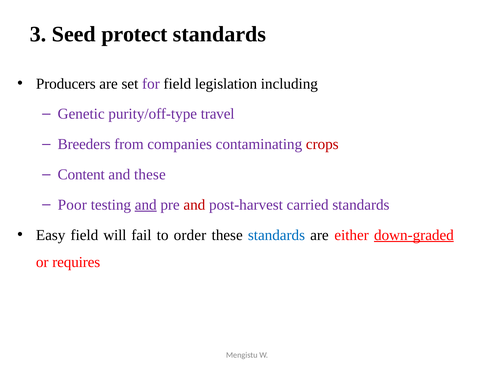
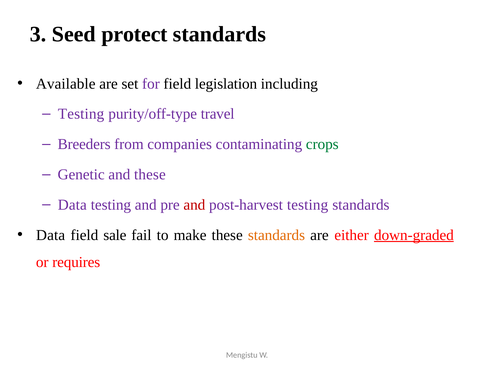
Producers: Producers -> Available
Genetic at (81, 114): Genetic -> Testing
crops colour: red -> green
Content: Content -> Genetic
Poor at (72, 205): Poor -> Data
and at (146, 205) underline: present -> none
post-harvest carried: carried -> testing
Easy at (51, 235): Easy -> Data
will: will -> sale
order: order -> make
standards at (276, 235) colour: blue -> orange
